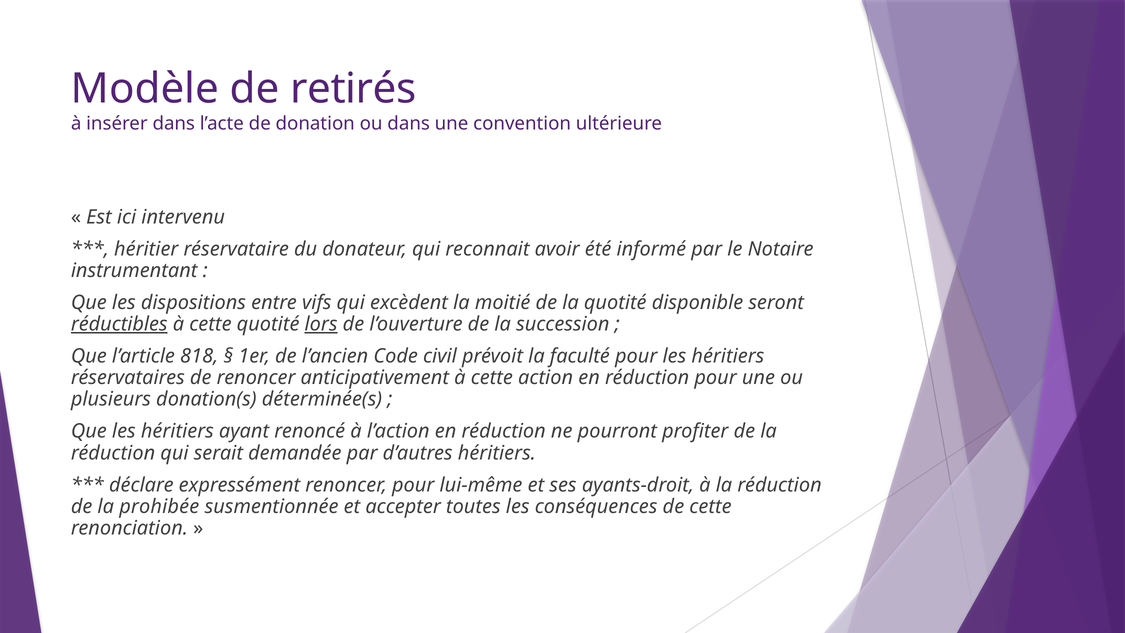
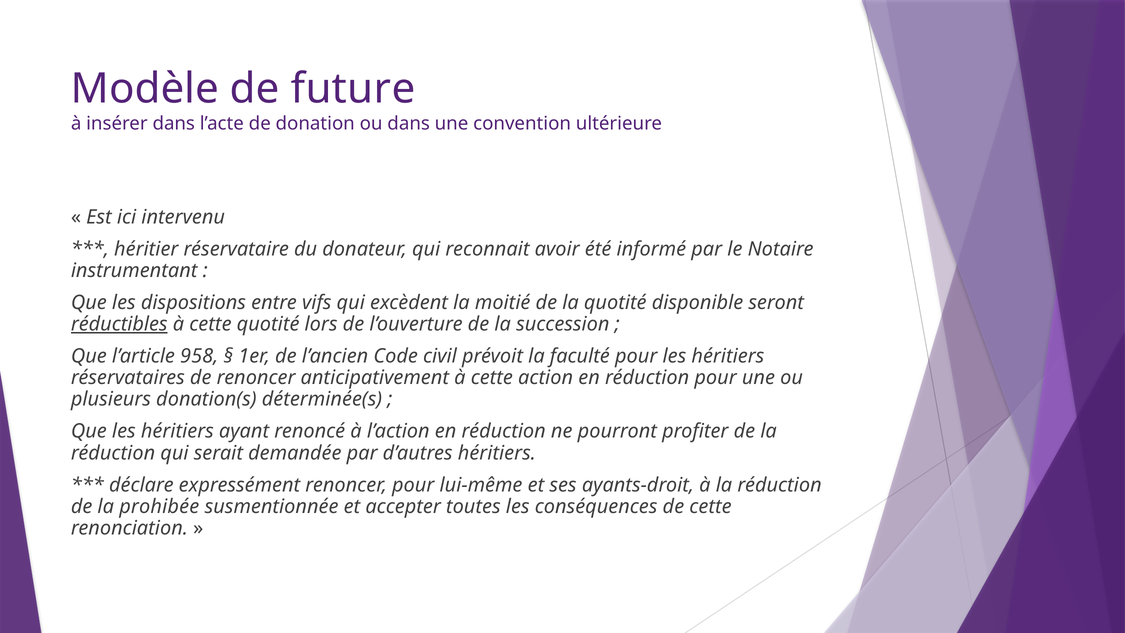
retirés: retirés -> future
lors underline: present -> none
818: 818 -> 958
